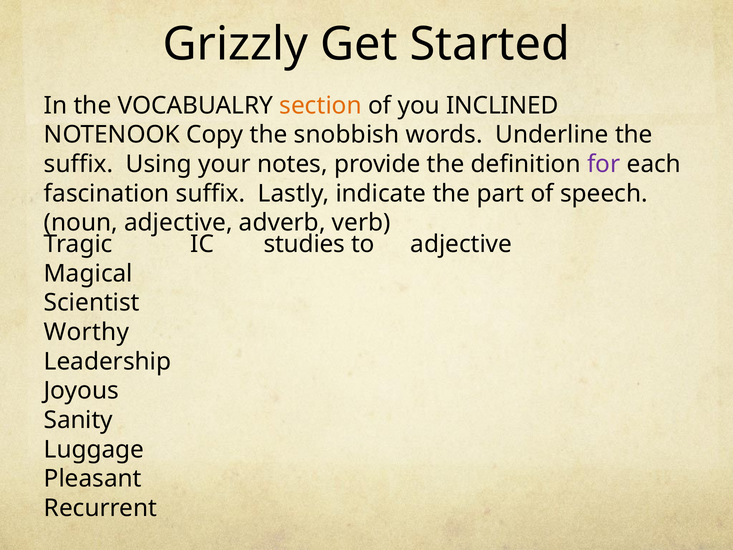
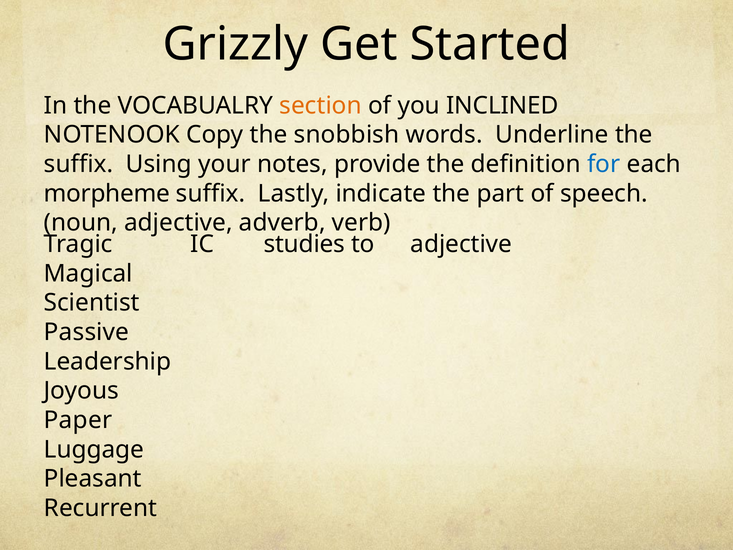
for colour: purple -> blue
fascination: fascination -> morpheme
Worthy: Worthy -> Passive
Sanity: Sanity -> Paper
